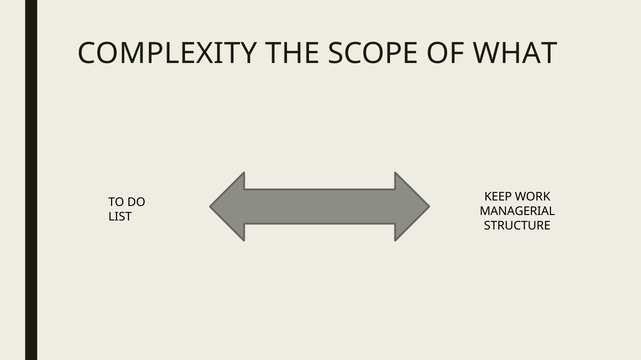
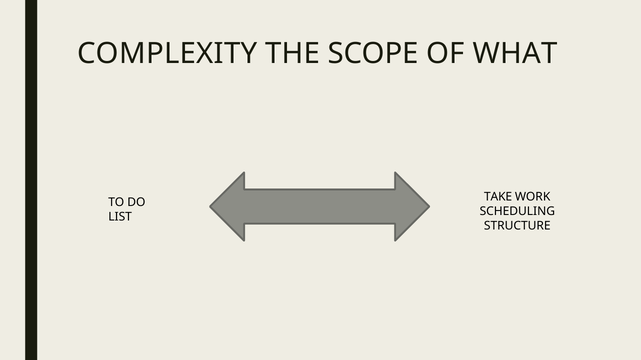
KEEP: KEEP -> TAKE
MANAGERIAL: MANAGERIAL -> SCHEDULING
